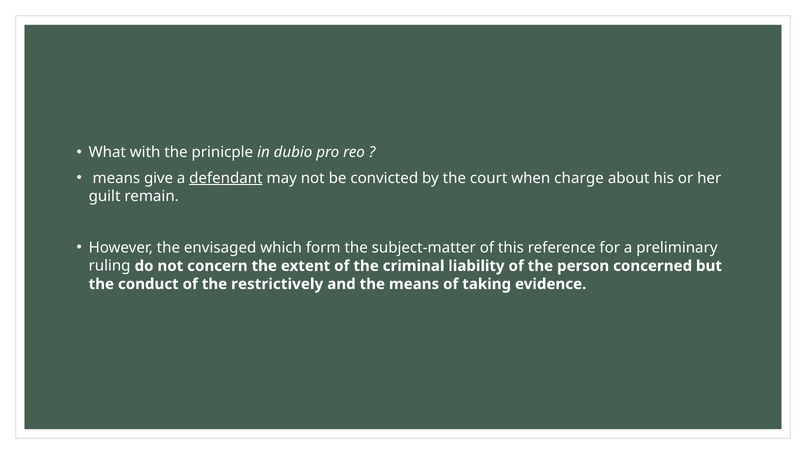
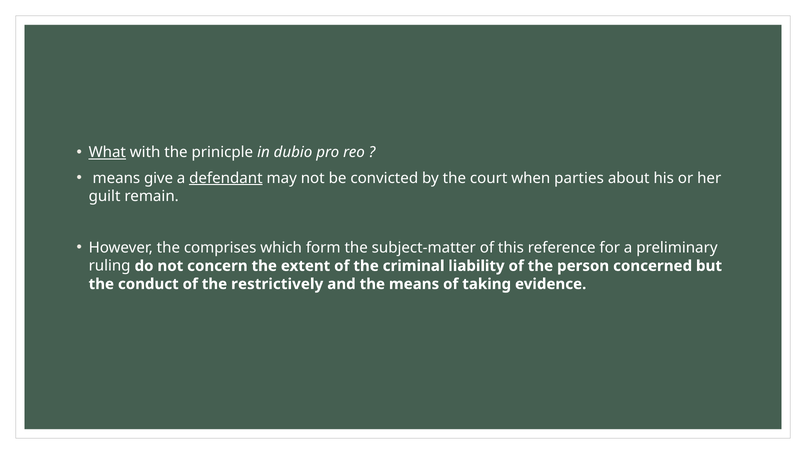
What underline: none -> present
charge: charge -> parties
envisaged: envisaged -> comprises
